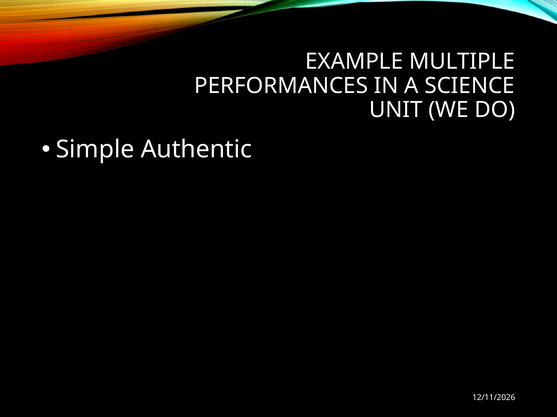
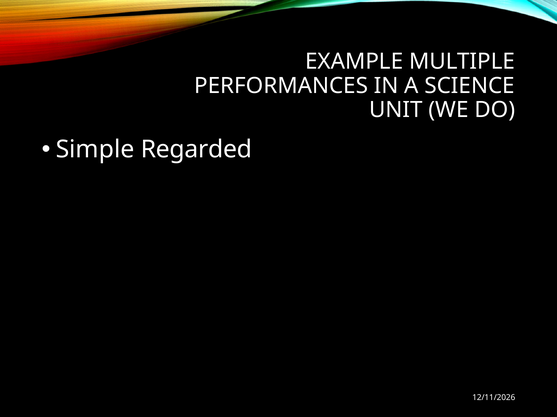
Authentic: Authentic -> Regarded
